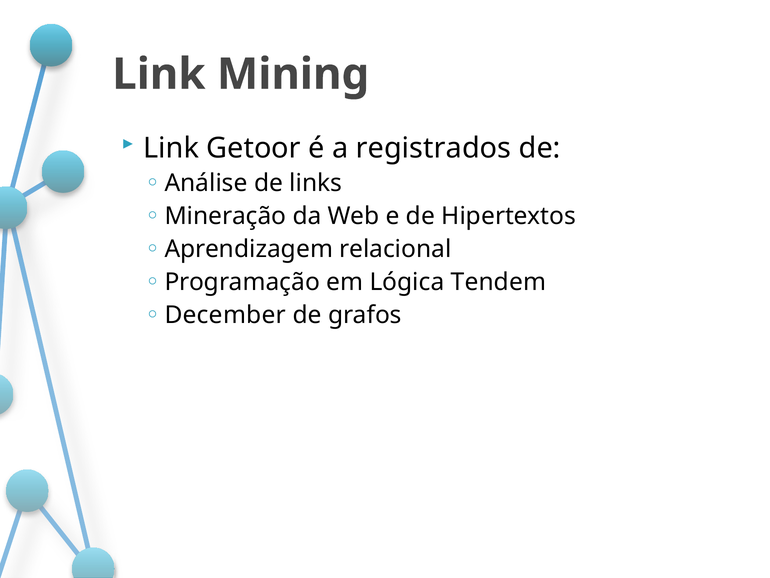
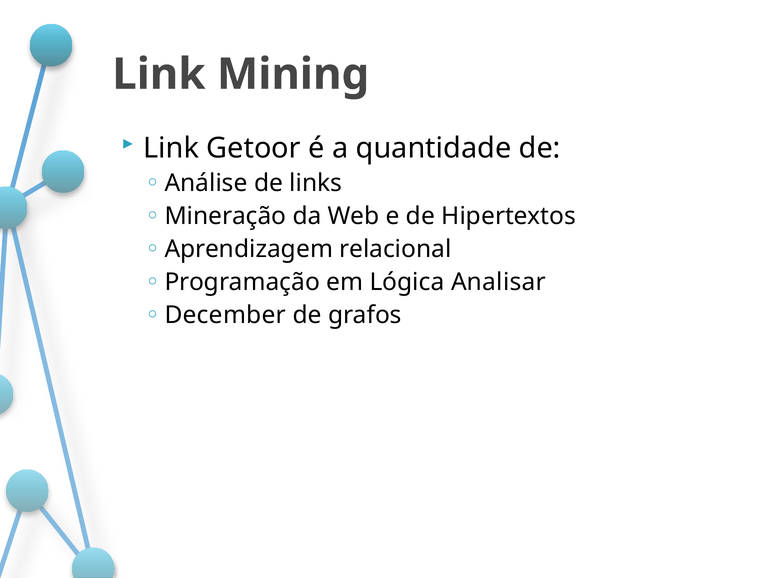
registrados: registrados -> quantidade
Tendem: Tendem -> Analisar
